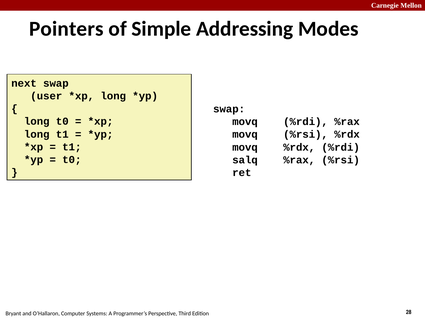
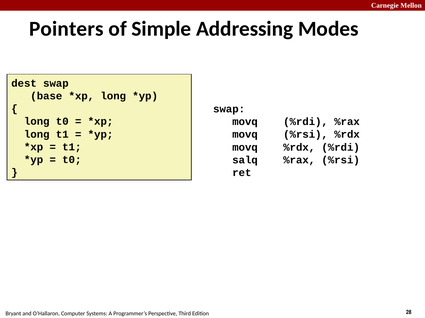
next: next -> dest
user: user -> base
